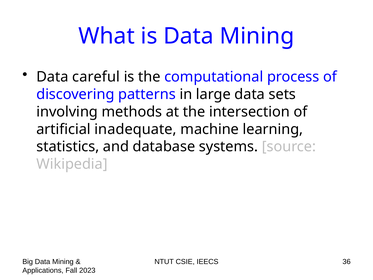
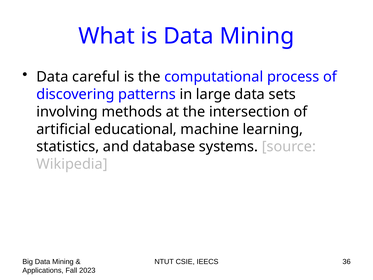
inadequate: inadequate -> educational
